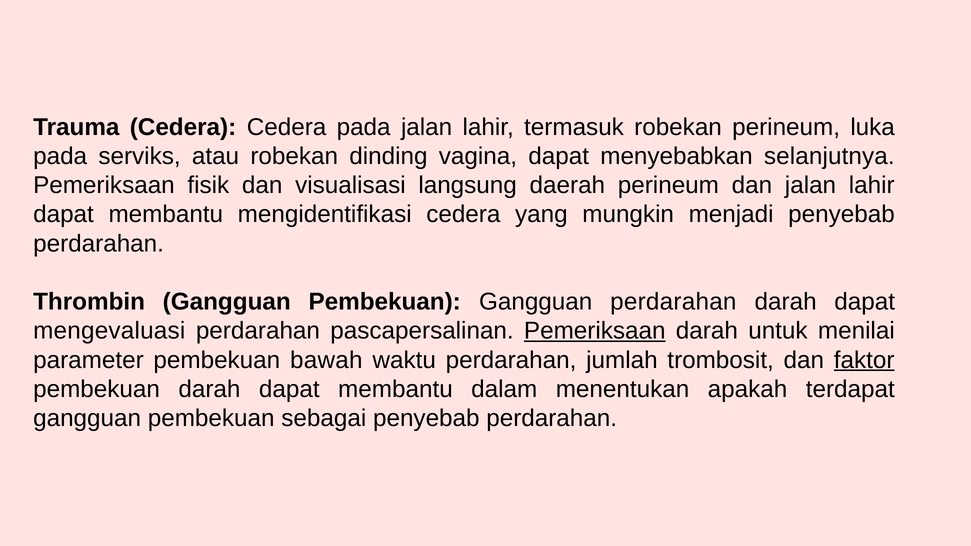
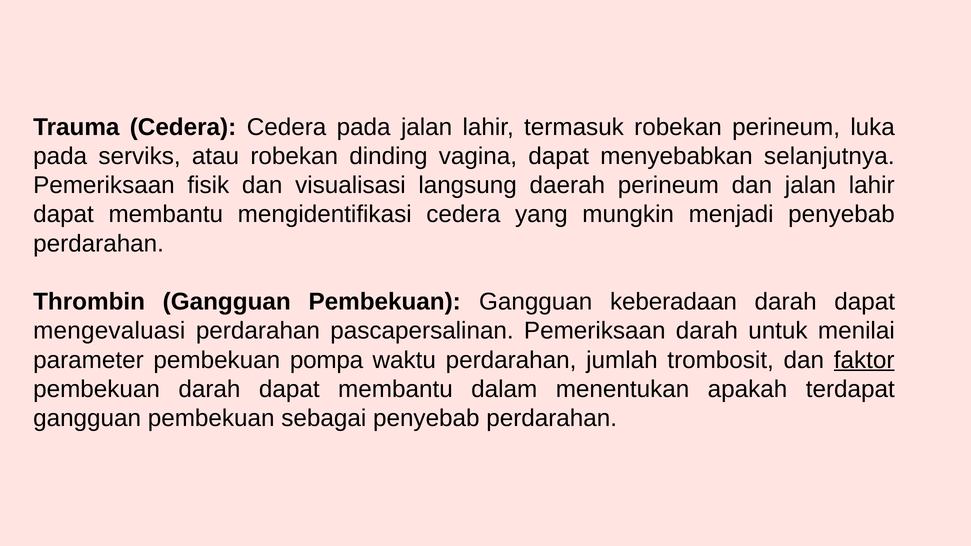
Gangguan perdarahan: perdarahan -> keberadaan
Pemeriksaan at (595, 331) underline: present -> none
bawah: bawah -> pompa
